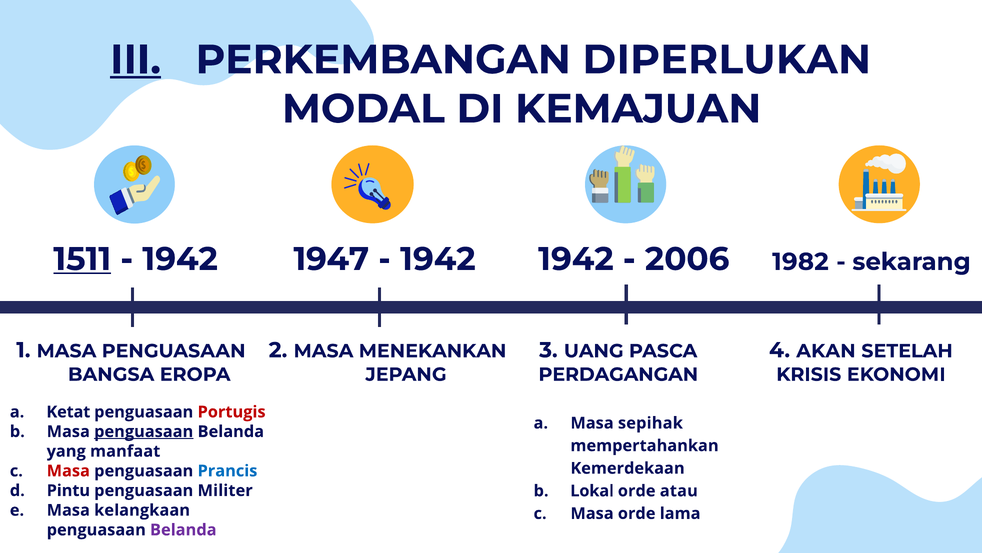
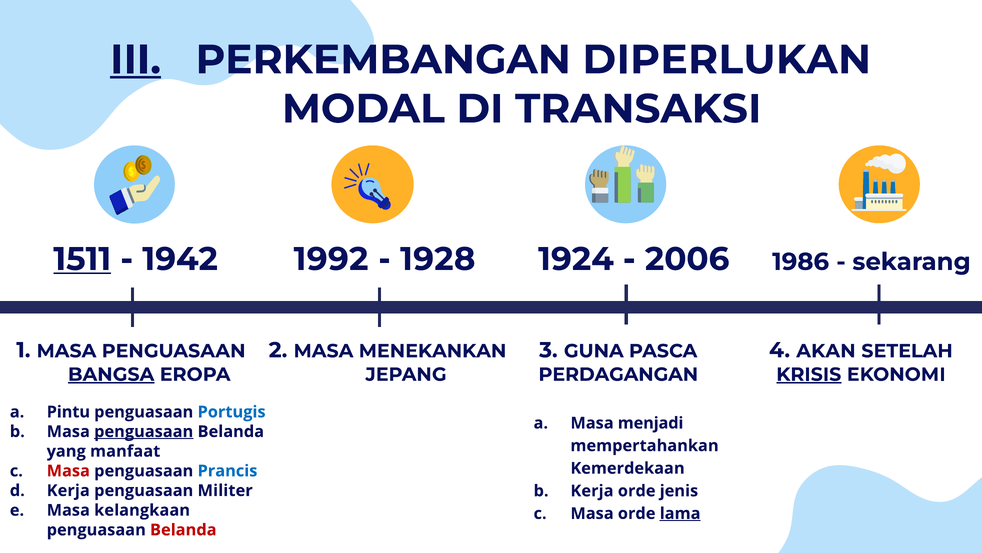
KEMAJUAN: KEMAJUAN -> TRANSAKSI
1947: 1947 -> 1992
1942 at (438, 259): 1942 -> 1928
1942 1942: 1942 -> 1924
1982: 1982 -> 1986
UANG: UANG -> GUNA
BANGSA underline: none -> present
KRISIS underline: none -> present
Ketat: Ketat -> Pintu
Portugis colour: red -> blue
sepihak: sepihak -> menjadi
Pintu at (68, 490): Pintu -> Kerja
Lokal at (592, 490): Lokal -> Kerja
atau: atau -> jenis
lama underline: none -> present
Belanda at (183, 529) colour: purple -> red
